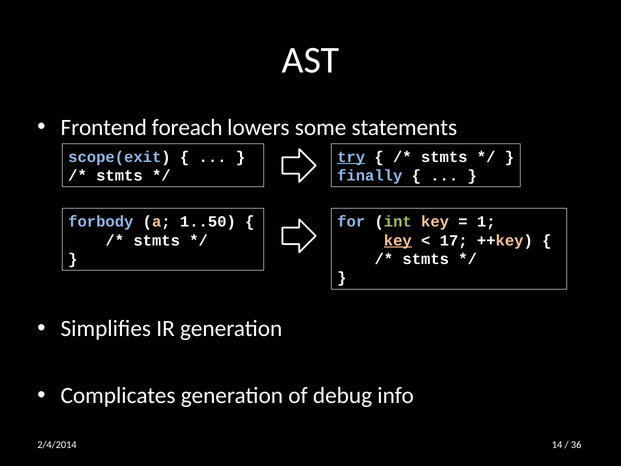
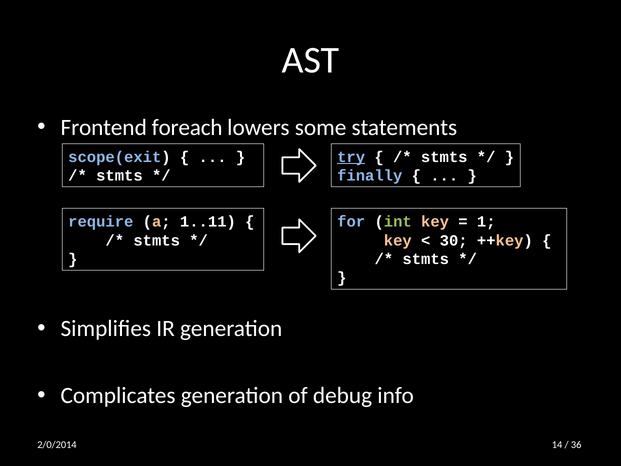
forbody: forbody -> require
1..50: 1..50 -> 1..11
key at (398, 240) underline: present -> none
17: 17 -> 30
2/4/2014: 2/4/2014 -> 2/0/2014
